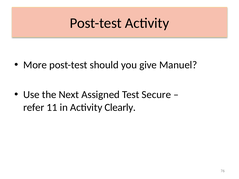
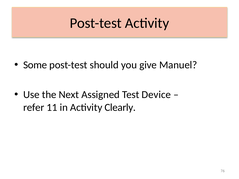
More: More -> Some
Secure: Secure -> Device
